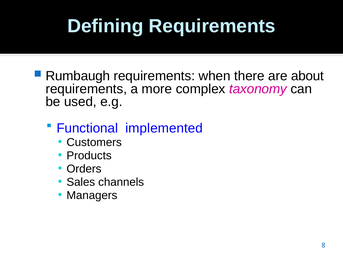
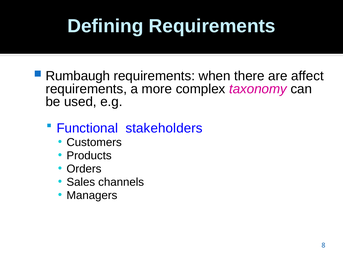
about: about -> affect
implemented: implemented -> stakeholders
